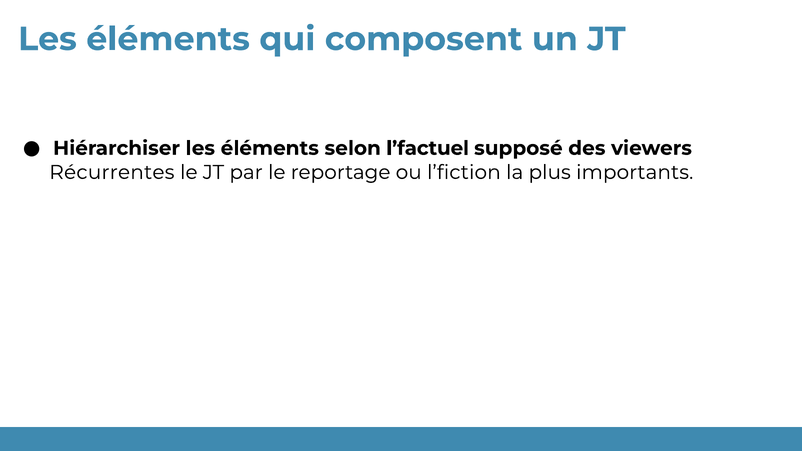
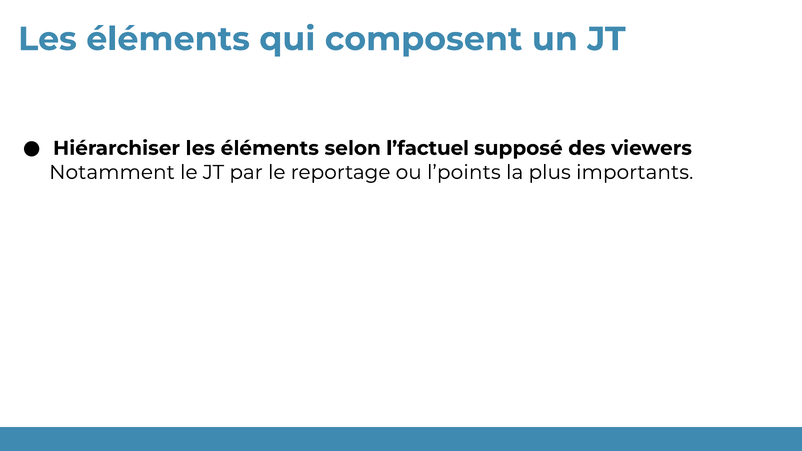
Récurrentes: Récurrentes -> Notamment
l’fiction: l’fiction -> l’points
